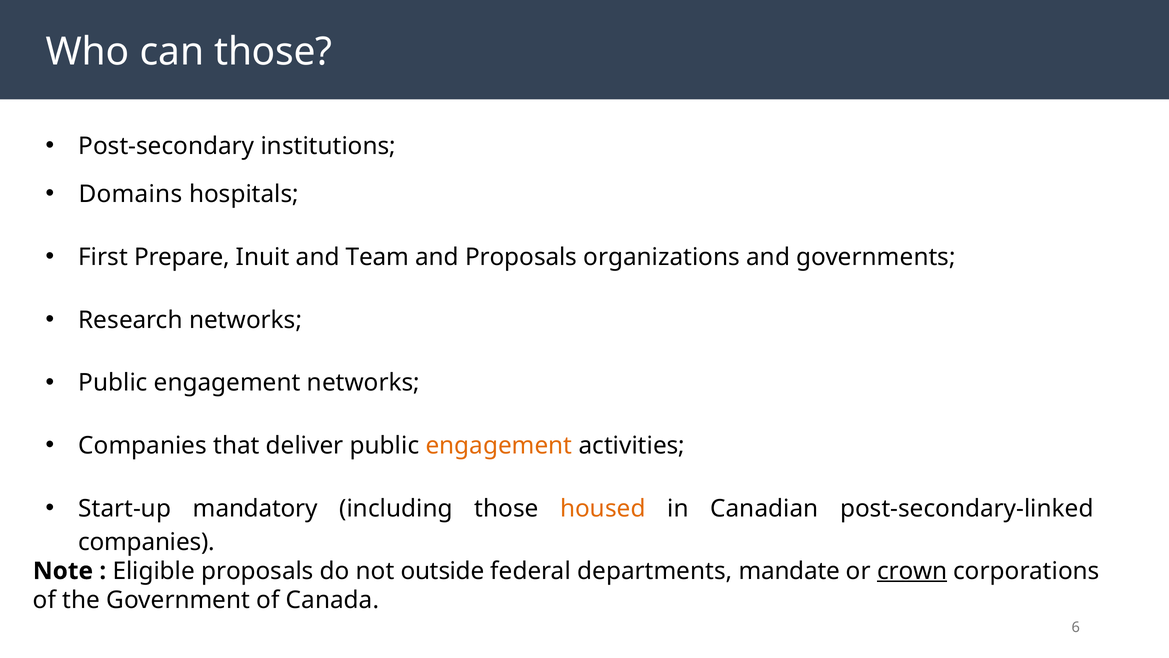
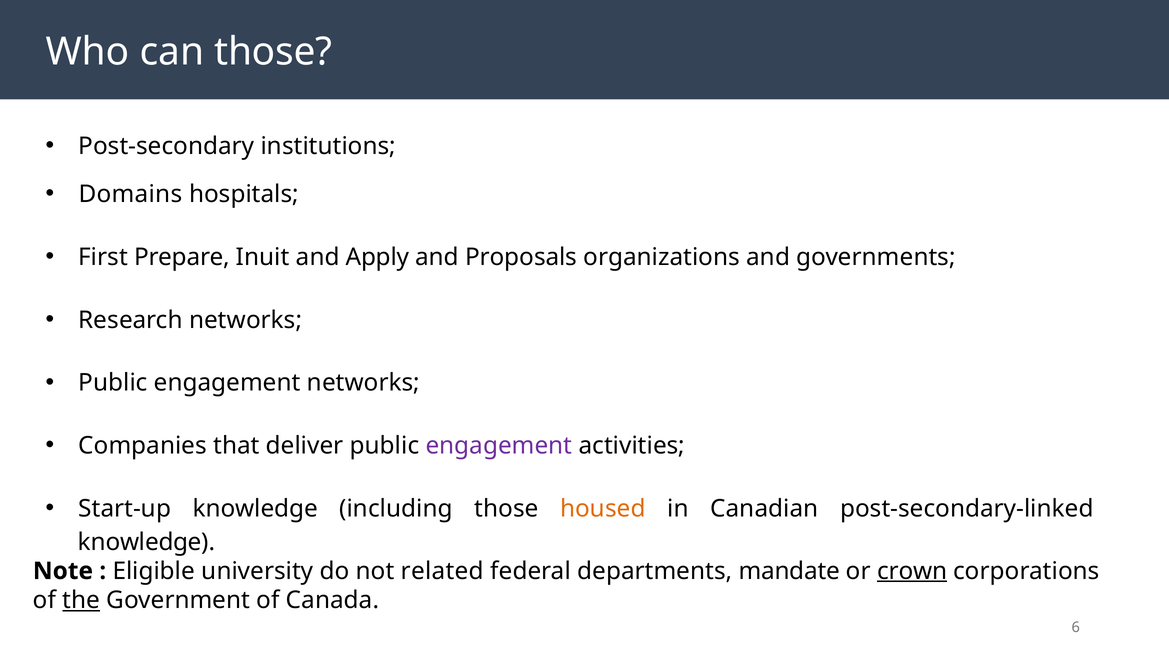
Team: Team -> Apply
engagement at (499, 445) colour: orange -> purple
Start-up mandatory: mandatory -> knowledge
companies at (147, 542): companies -> knowledge
Eligible proposals: proposals -> university
outside: outside -> related
the underline: none -> present
